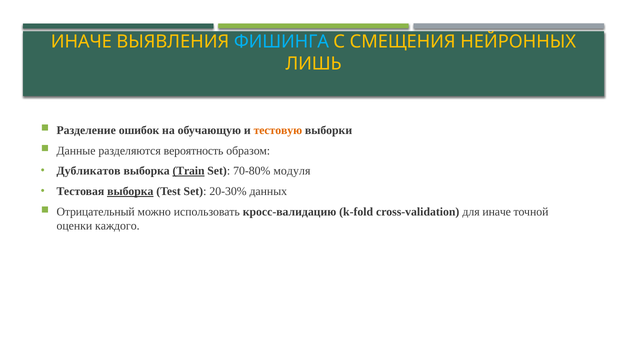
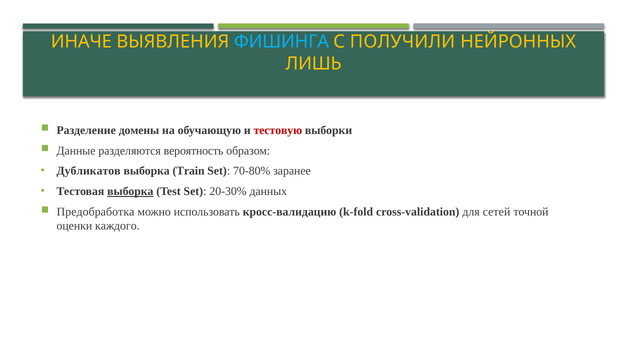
СМЕЩЕНИЯ: СМЕЩЕНИЯ -> ПОЛУЧИЛИ
ошибок: ошибок -> домены
тестовую colour: orange -> red
Train underline: present -> none
модуля: модуля -> заранее
Отрицательный: Отрицательный -> Предобработка
для иначе: иначе -> сетей
